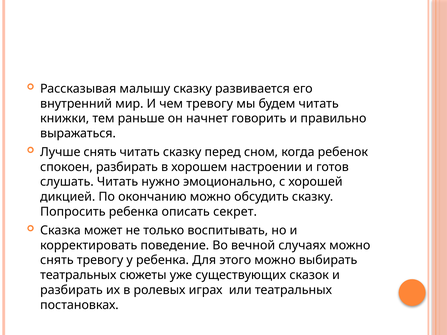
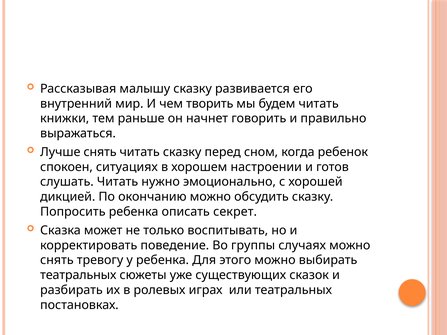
чем тревогу: тревогу -> творить
спокоен разбирать: разбирать -> ситуациях
вечной: вечной -> группы
